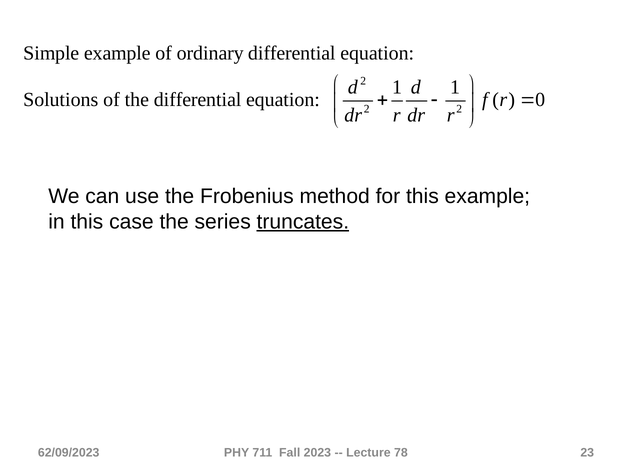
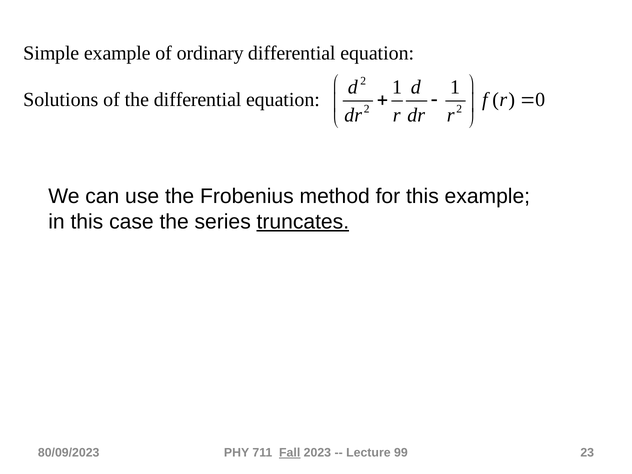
62/09/2023: 62/09/2023 -> 80/09/2023
Fall underline: none -> present
78: 78 -> 99
